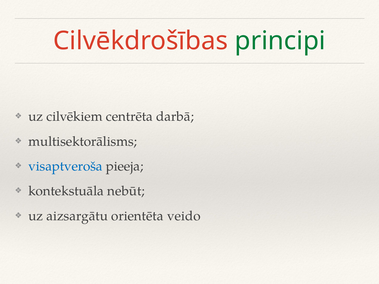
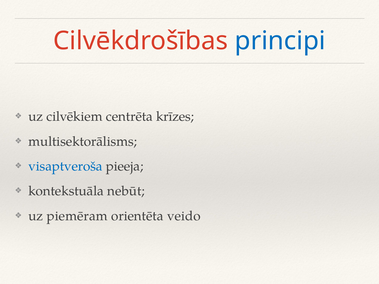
principi colour: green -> blue
darbā: darbā -> krīzes
aizsargātu: aizsargātu -> piemēram
